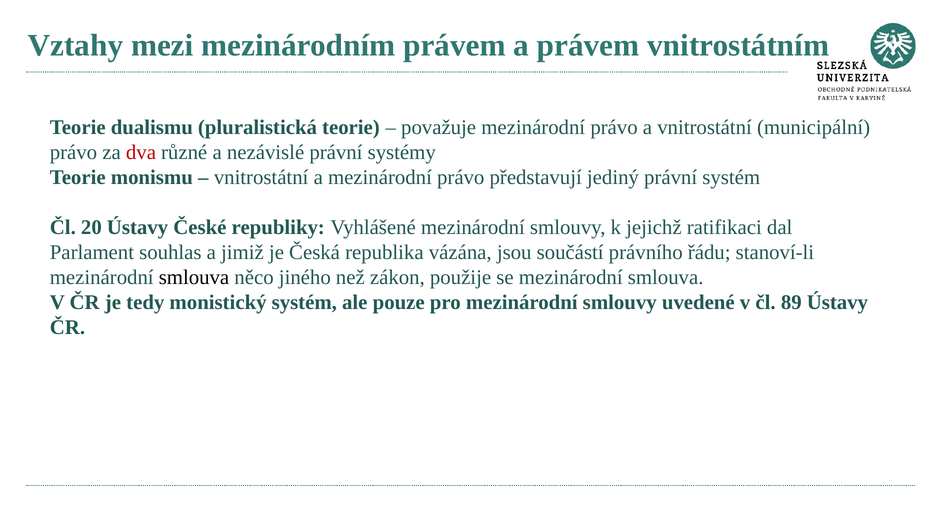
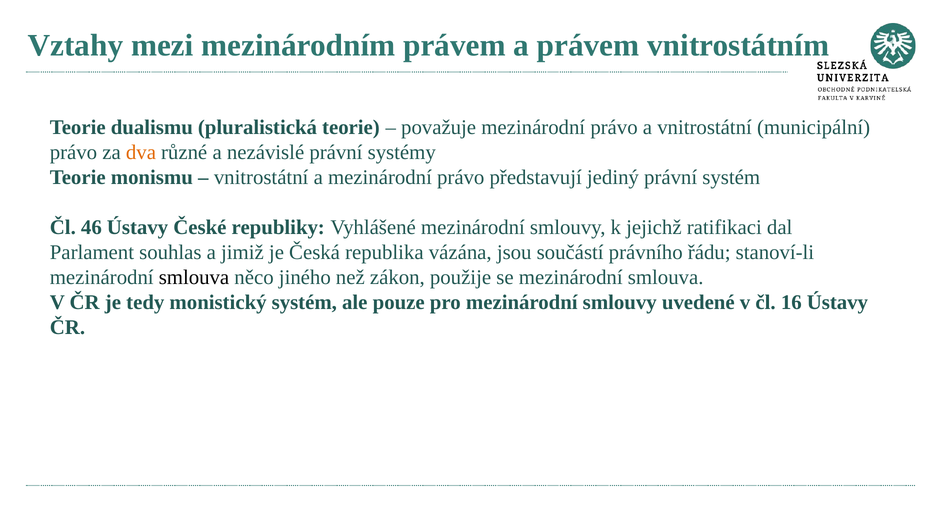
dva colour: red -> orange
20: 20 -> 46
89: 89 -> 16
